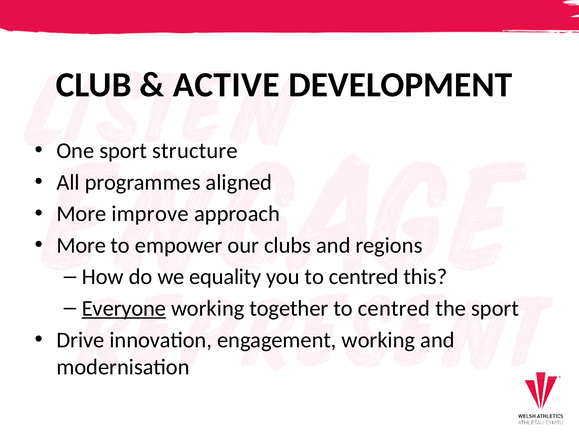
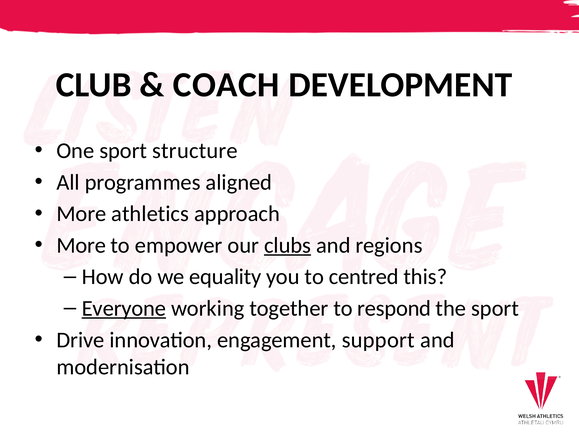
ACTIVE: ACTIVE -> COACH
improve: improve -> athletics
clubs underline: none -> present
together to centred: centred -> respond
engagement working: working -> support
